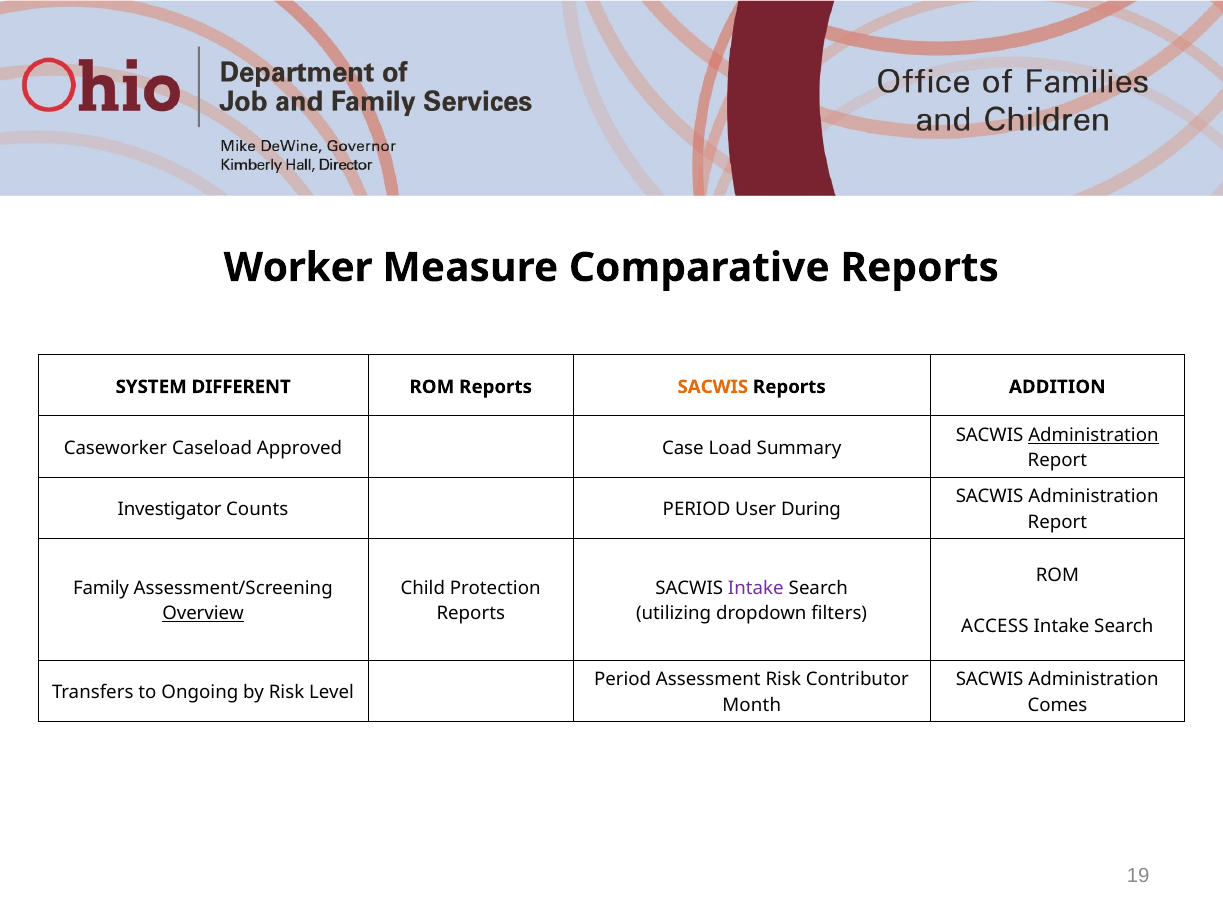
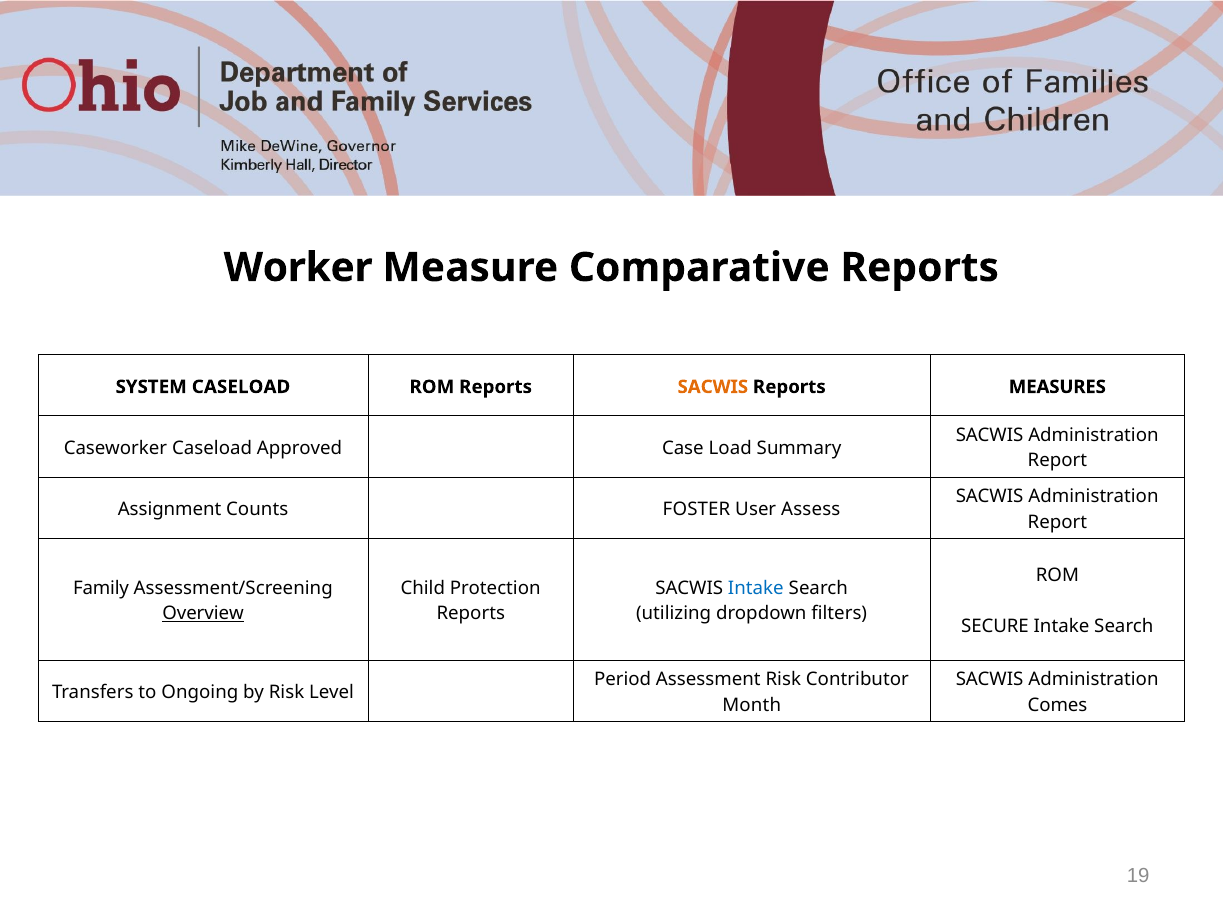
SYSTEM DIFFERENT: DIFFERENT -> CASELOAD
ADDITION: ADDITION -> MEASURES
Administration at (1093, 435) underline: present -> none
Investigator: Investigator -> Assignment
Counts PERIOD: PERIOD -> FOSTER
During: During -> Assess
Intake at (756, 588) colour: purple -> blue
ACCESS: ACCESS -> SECURE
